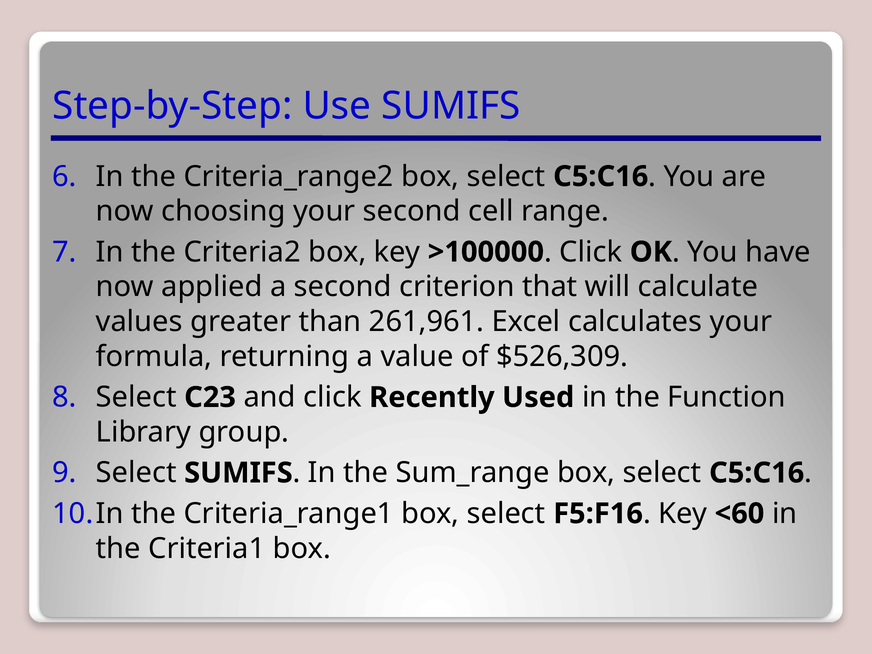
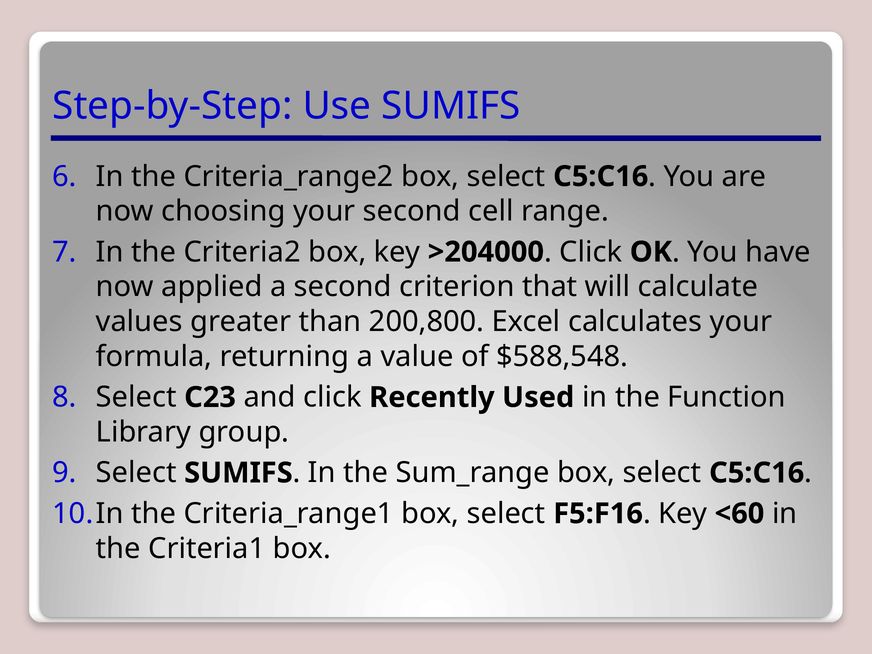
>100000: >100000 -> >204000
261,961: 261,961 -> 200,800
$526,309: $526,309 -> $588,548
